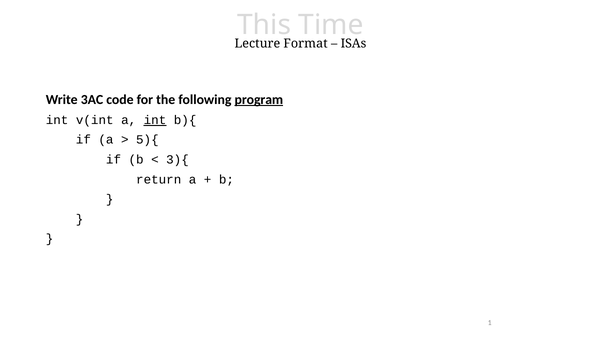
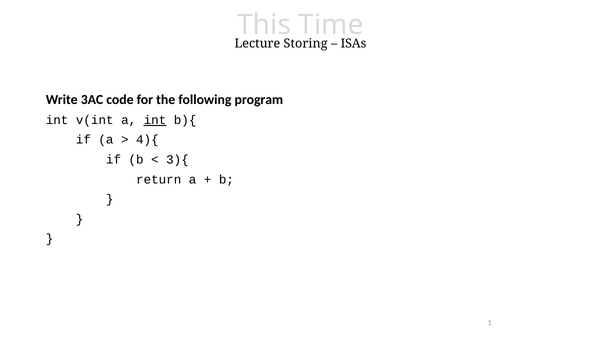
Format: Format -> Storing
program underline: present -> none
5){: 5){ -> 4){
